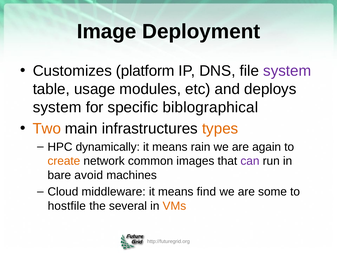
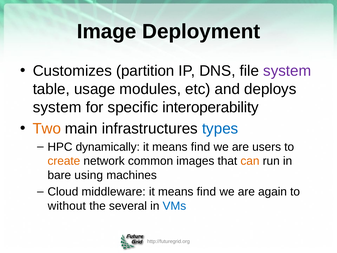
platform: platform -> partition
biblographical: biblographical -> interoperability
types colour: orange -> blue
rain at (201, 147): rain -> find
again: again -> users
can colour: purple -> orange
avoid: avoid -> using
some: some -> again
hostfile: hostfile -> without
VMs colour: orange -> blue
